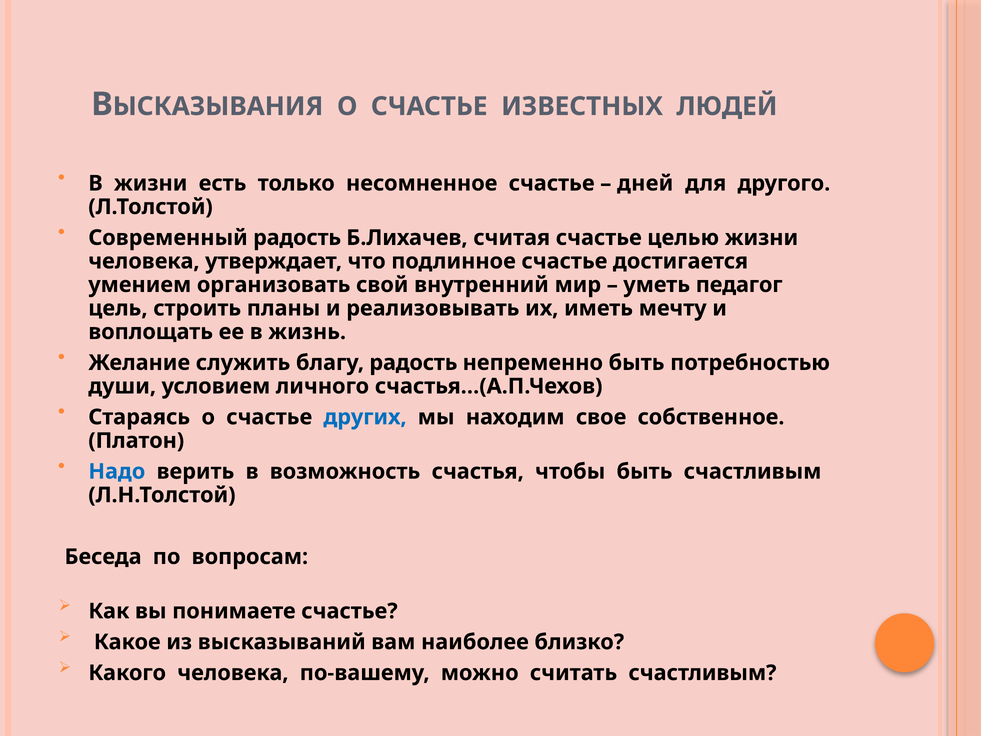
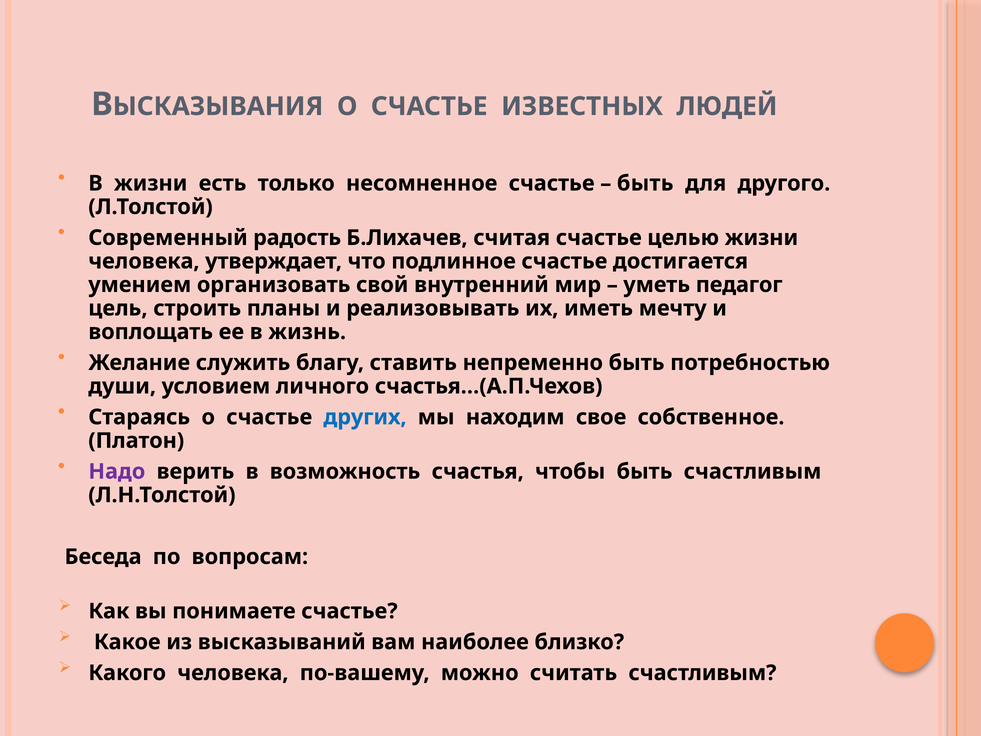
дней at (645, 183): дней -> быть
благу радость: радость -> ставить
Надо colour: blue -> purple
